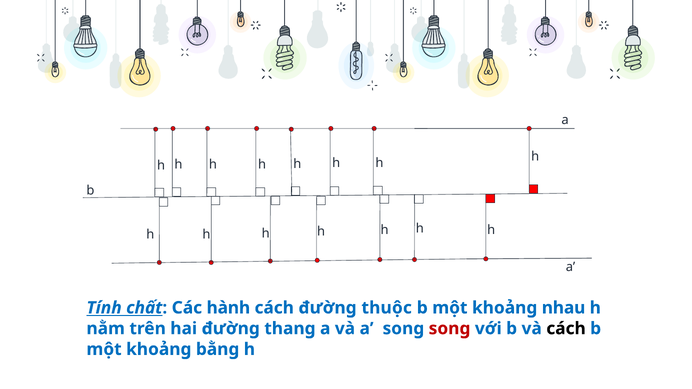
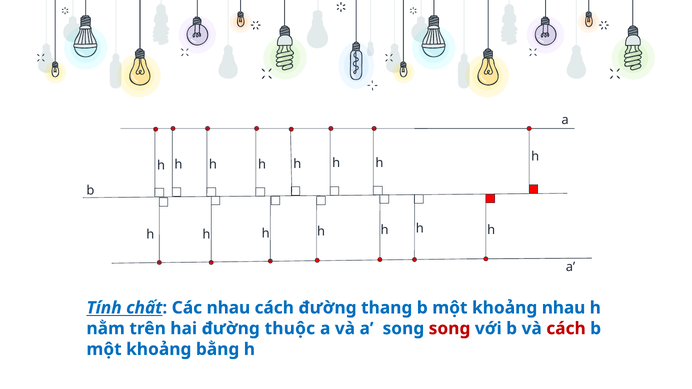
Các hành: hành -> nhau
thuộc: thuộc -> thang
thang: thang -> thuộc
cách at (566, 329) colour: black -> red
